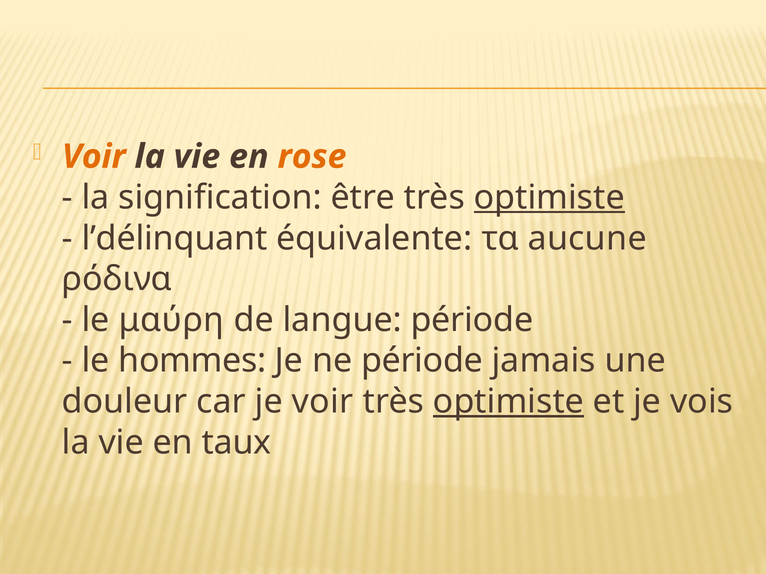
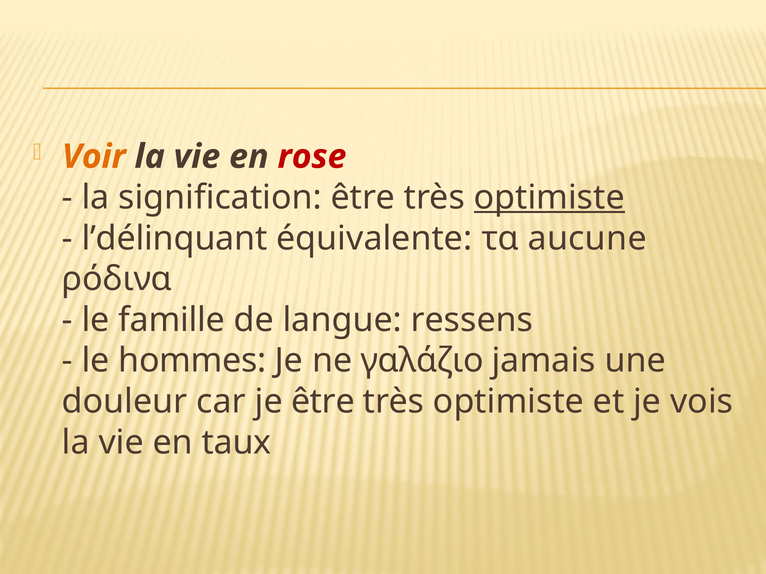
rose colour: orange -> red
μαύρη: μαύρη -> famille
langue période: période -> ressens
ne période: période -> γαλάζιο
je voir: voir -> être
optimiste at (508, 402) underline: present -> none
